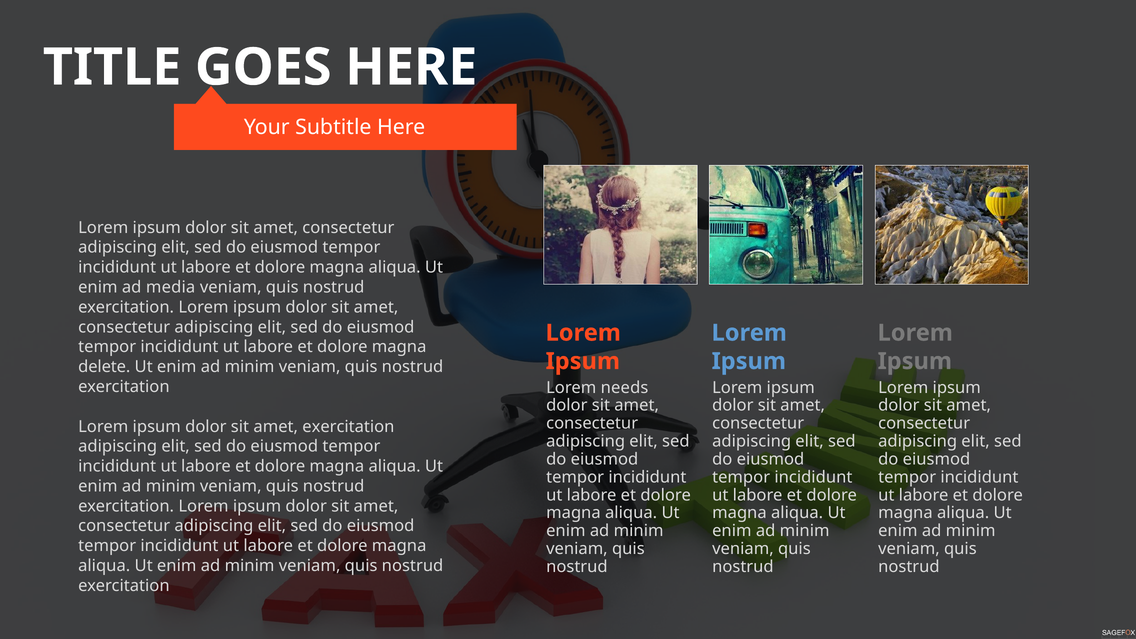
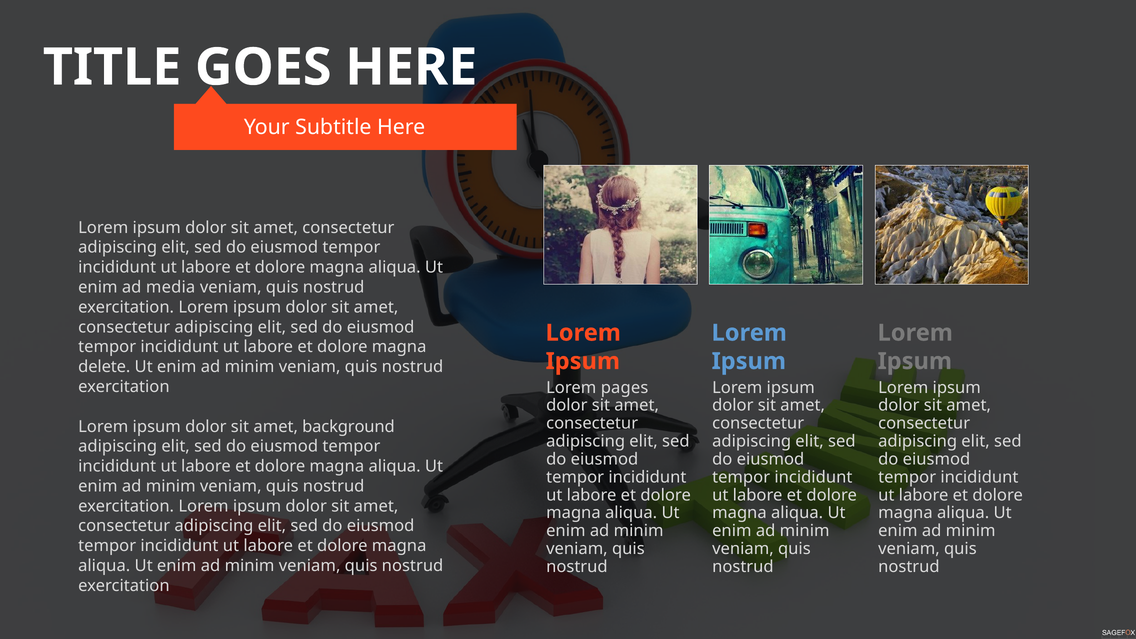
needs: needs -> pages
amet exercitation: exercitation -> background
